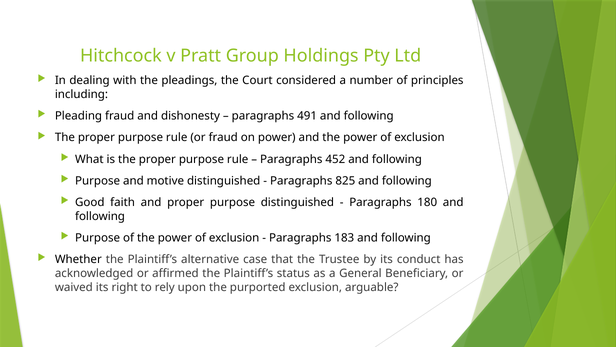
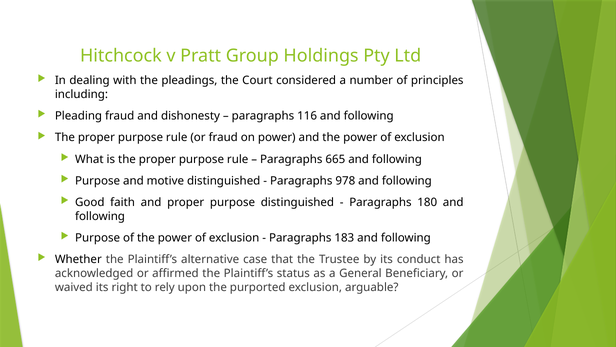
491: 491 -> 116
452: 452 -> 665
825: 825 -> 978
